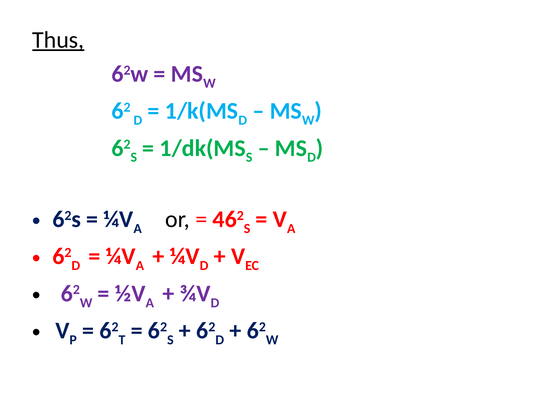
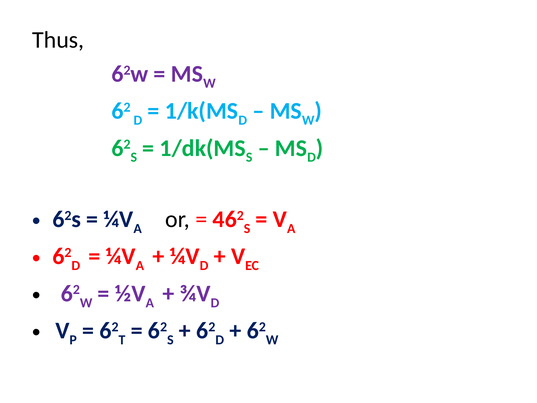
Thus underline: present -> none
